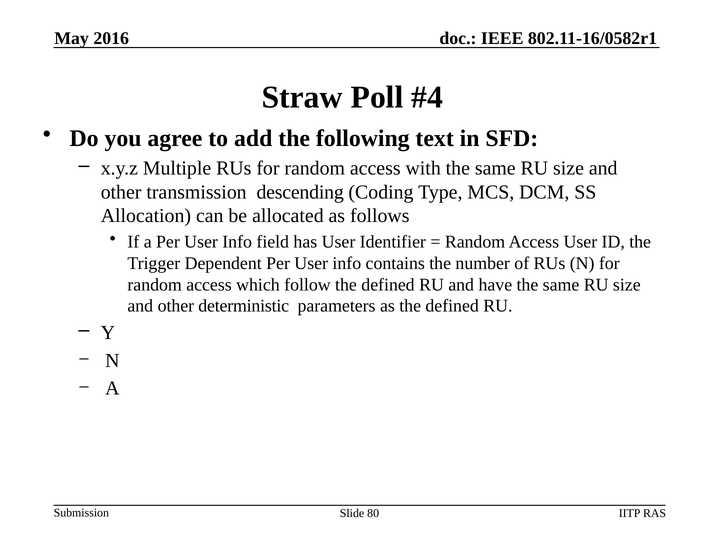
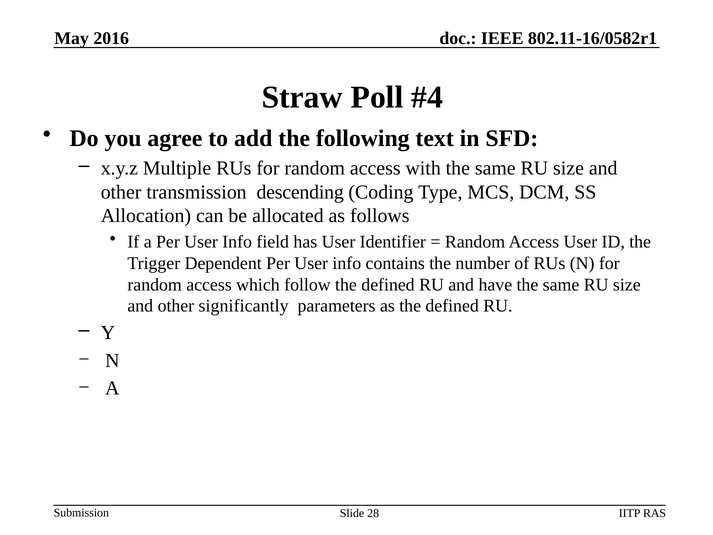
deterministic: deterministic -> significantly
80: 80 -> 28
